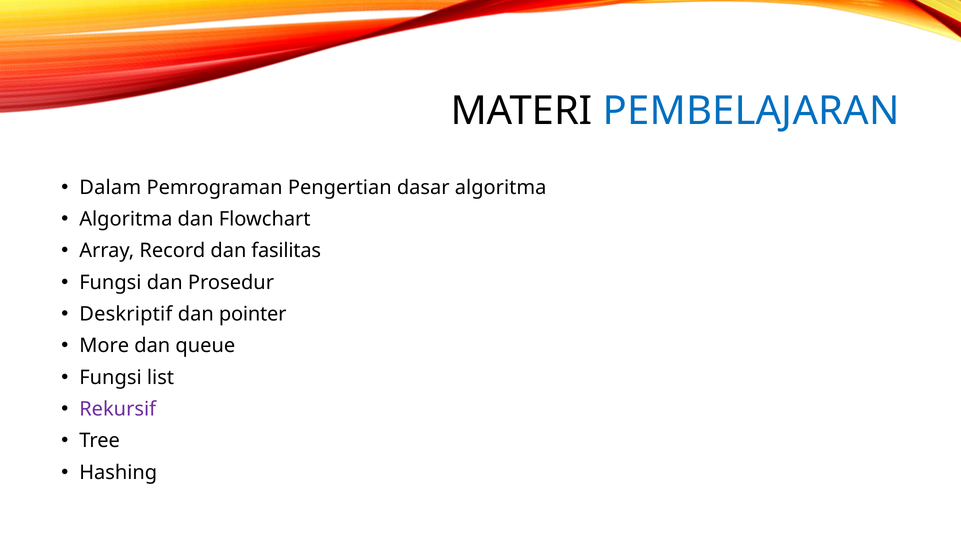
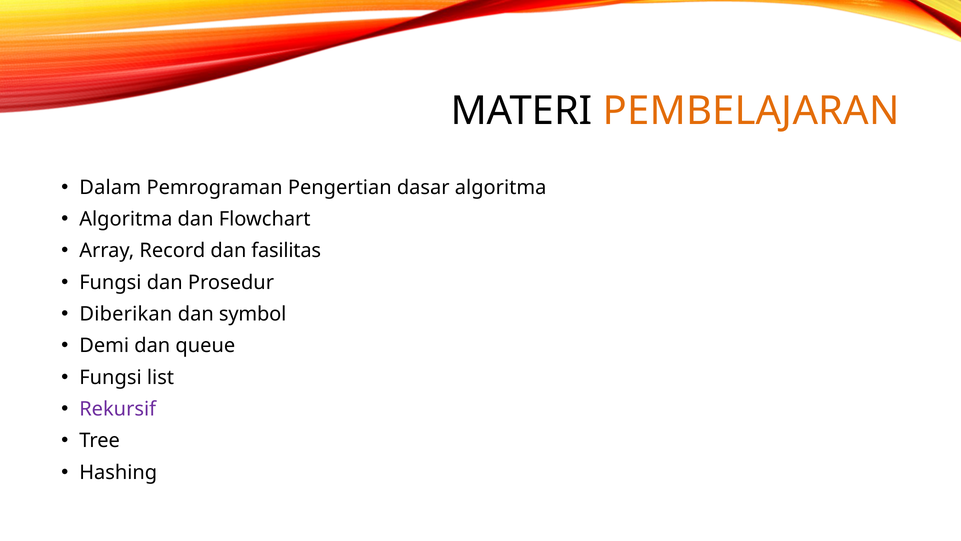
PEMBELAJARAN colour: blue -> orange
Deskriptif: Deskriptif -> Diberikan
pointer: pointer -> symbol
More: More -> Demi
